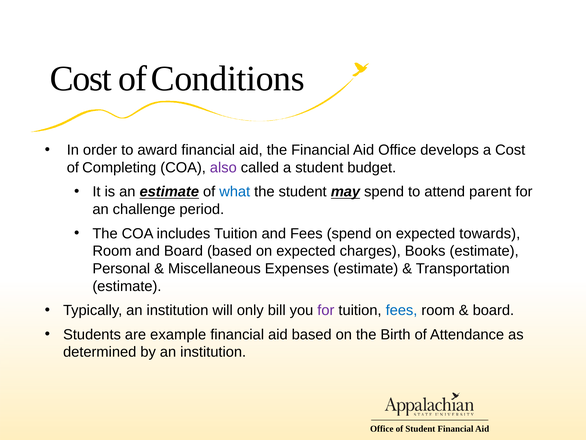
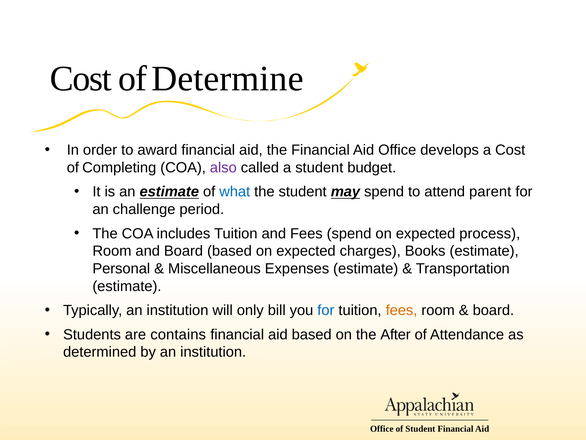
Conditions: Conditions -> Determine
towards: towards -> process
for at (326, 310) colour: purple -> blue
fees at (402, 310) colour: blue -> orange
example: example -> contains
Birth: Birth -> After
